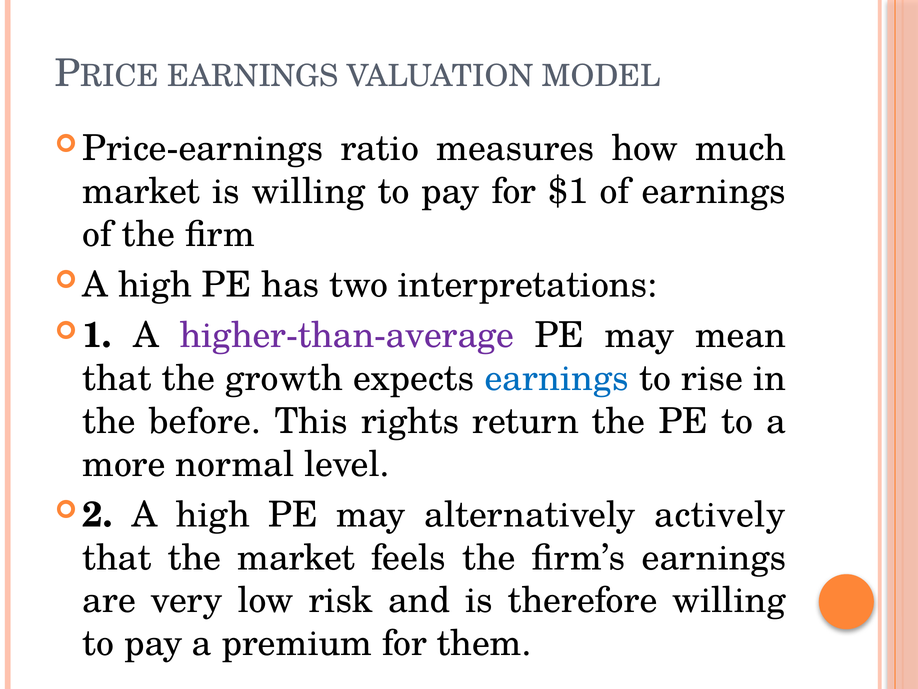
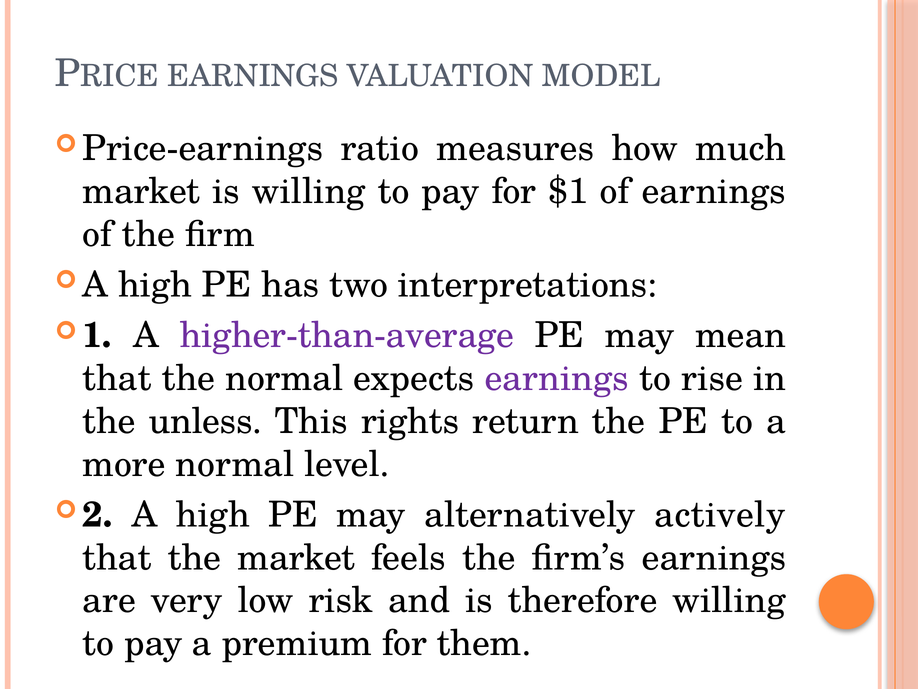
the growth: growth -> normal
earnings at (557, 378) colour: blue -> purple
before: before -> unless
